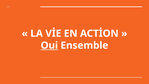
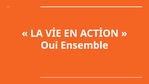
Oui underline: present -> none
